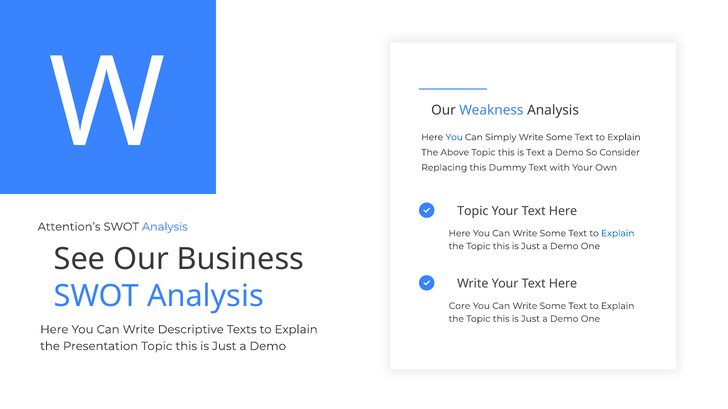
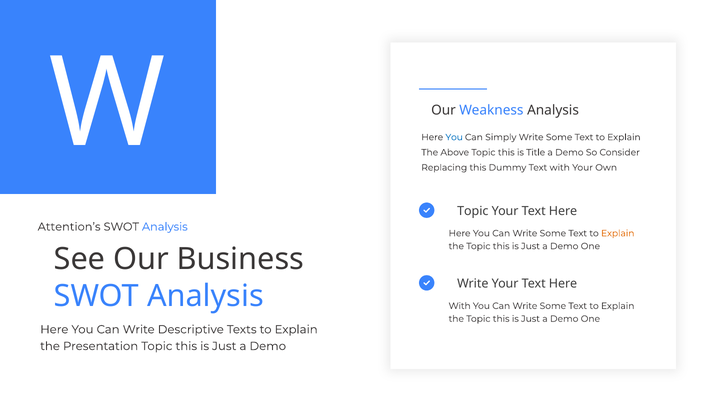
is Text: Text -> Title
Explain at (618, 234) colour: blue -> orange
Core at (460, 306): Core -> With
